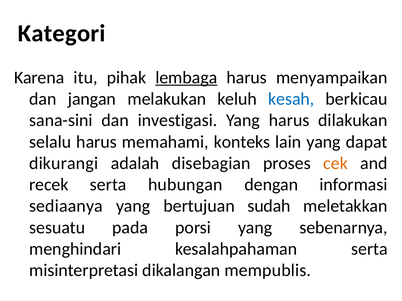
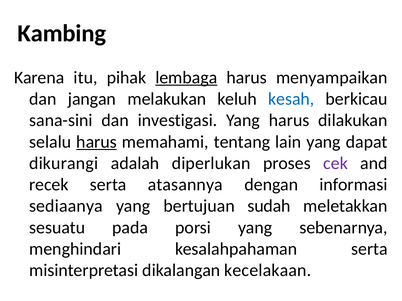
Kategori: Kategori -> Kambing
harus at (97, 142) underline: none -> present
konteks: konteks -> tentang
disebagian: disebagian -> diperlukan
cek colour: orange -> purple
hubungan: hubungan -> atasannya
mempublis: mempublis -> kecelakaan
